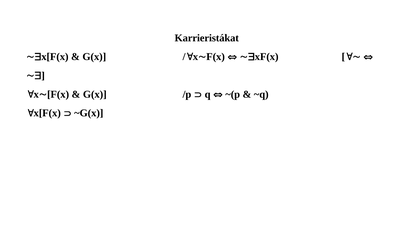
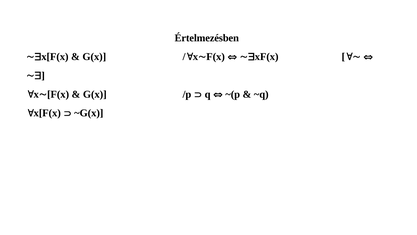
Karrieristákat: Karrieristákat -> Értelmezésben
